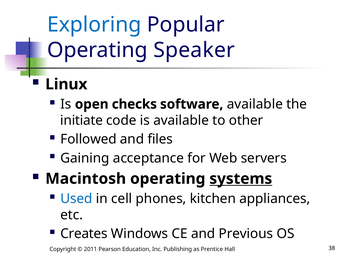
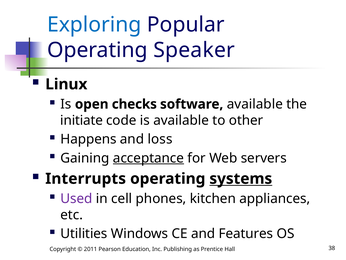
Followed: Followed -> Happens
files: files -> loss
acceptance underline: none -> present
Macintosh: Macintosh -> Interrupts
Used colour: blue -> purple
Creates: Creates -> Utilities
Previous: Previous -> Features
